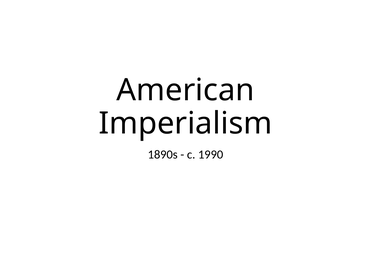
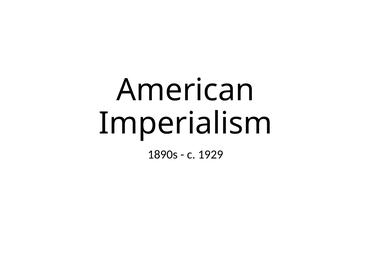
1990: 1990 -> 1929
